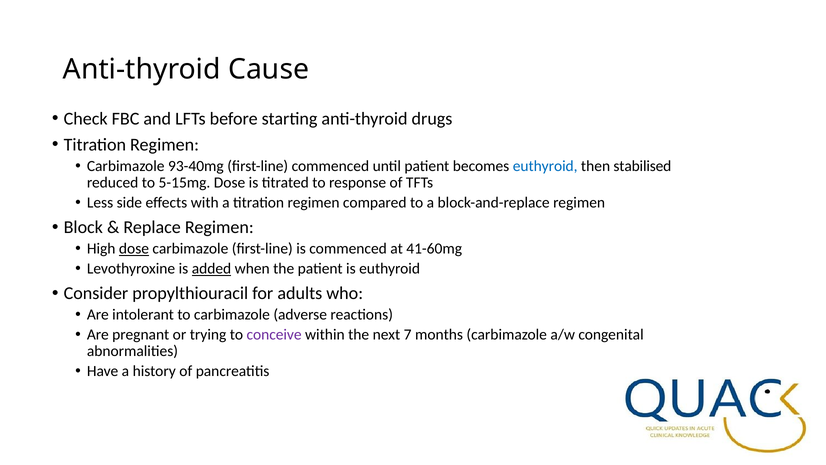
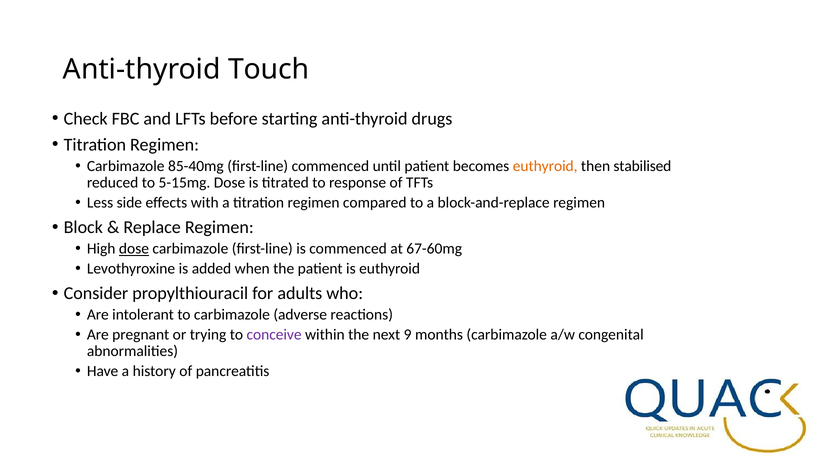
Cause: Cause -> Touch
93-40mg: 93-40mg -> 85-40mg
euthyroid at (545, 166) colour: blue -> orange
41-60mg: 41-60mg -> 67-60mg
added underline: present -> none
7: 7 -> 9
